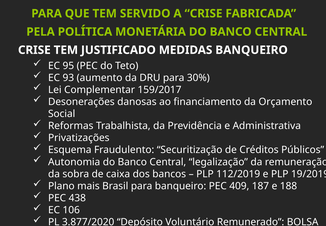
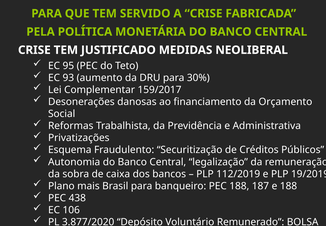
MEDIDAS BANQUEIRO: BANQUEIRO -> NEOLIBERAL
PEC 409: 409 -> 188
